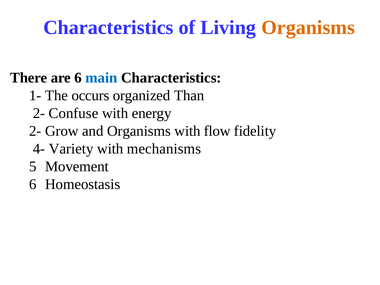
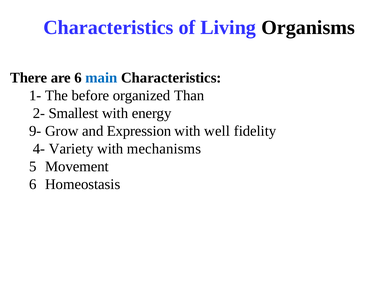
Organisms at (308, 27) colour: orange -> black
occurs: occurs -> before
Confuse: Confuse -> Smallest
2- at (35, 131): 2- -> 9-
and Organisms: Organisms -> Expression
flow: flow -> well
